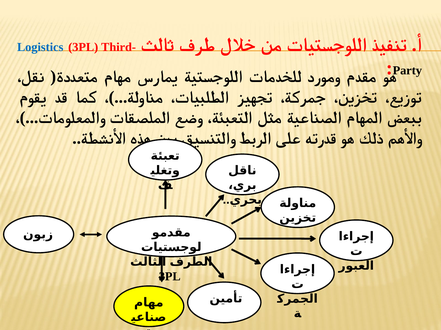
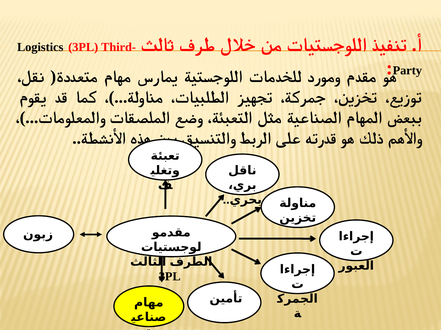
Logistics colour: blue -> black
